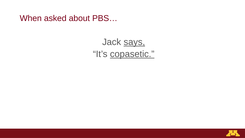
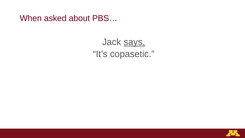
copasetic underline: present -> none
